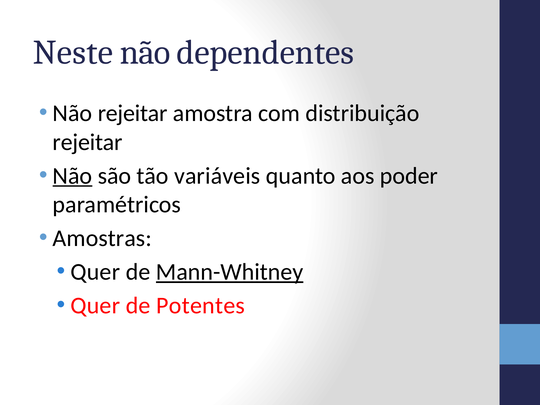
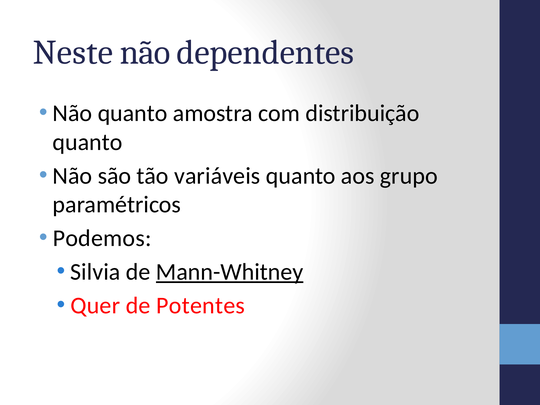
Não rejeitar: rejeitar -> quanto
rejeitar at (88, 142): rejeitar -> quanto
Não at (72, 176) underline: present -> none
poder: poder -> grupo
Amostras: Amostras -> Podemos
Quer at (95, 272): Quer -> Silvia
